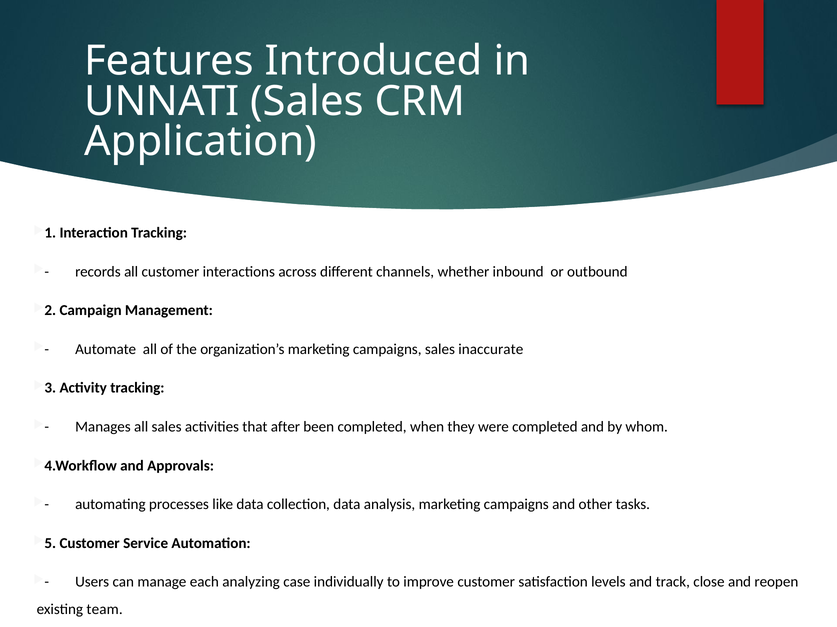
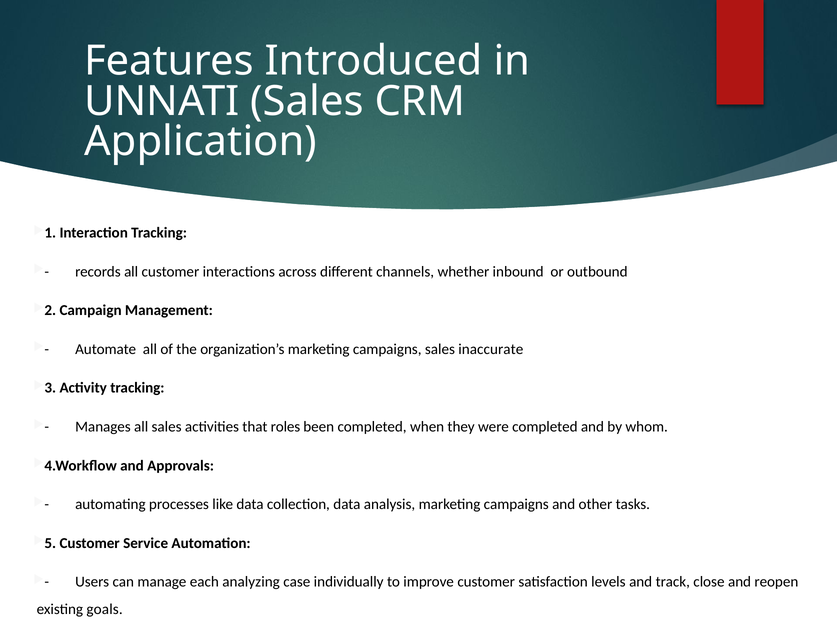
after: after -> roles
team: team -> goals
